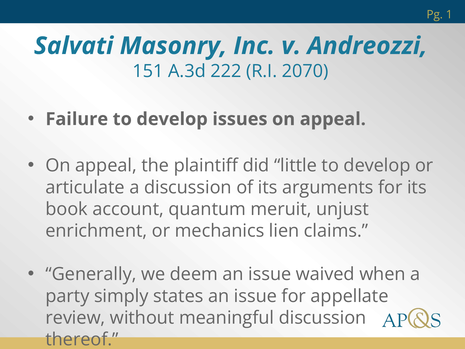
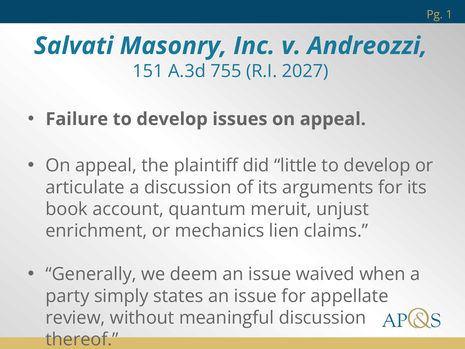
222: 222 -> 755
2070: 2070 -> 2027
